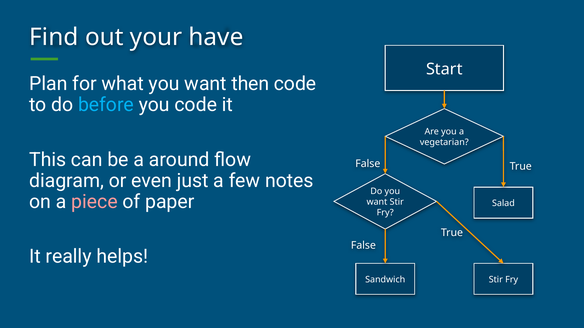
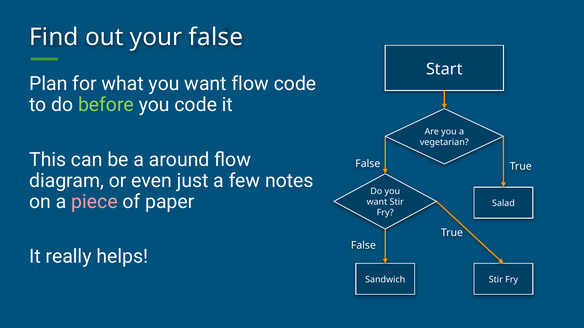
your have: have -> false
want then: then -> flow
before colour: light blue -> light green
